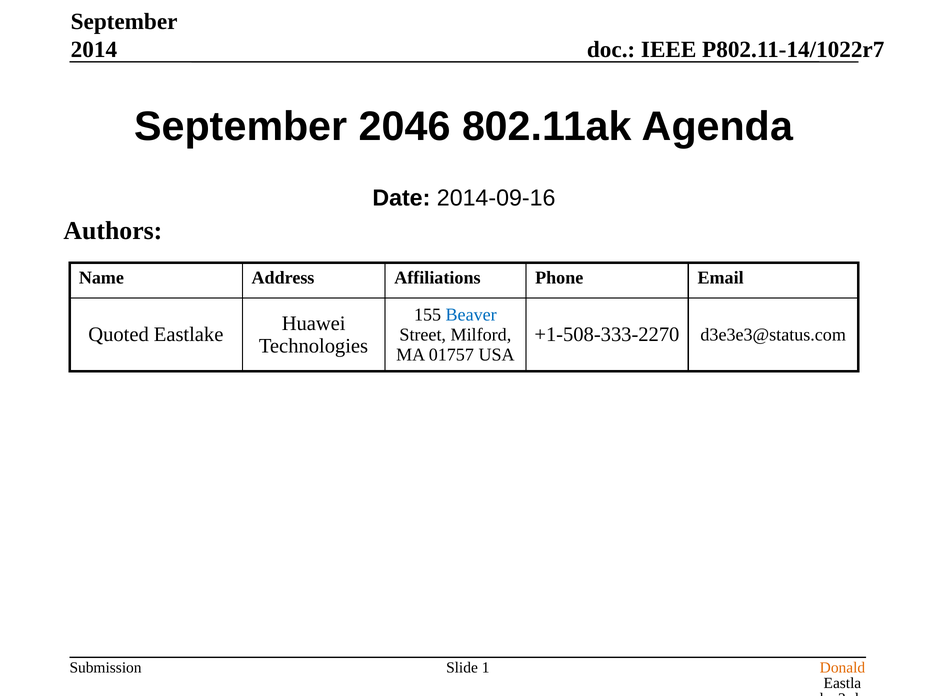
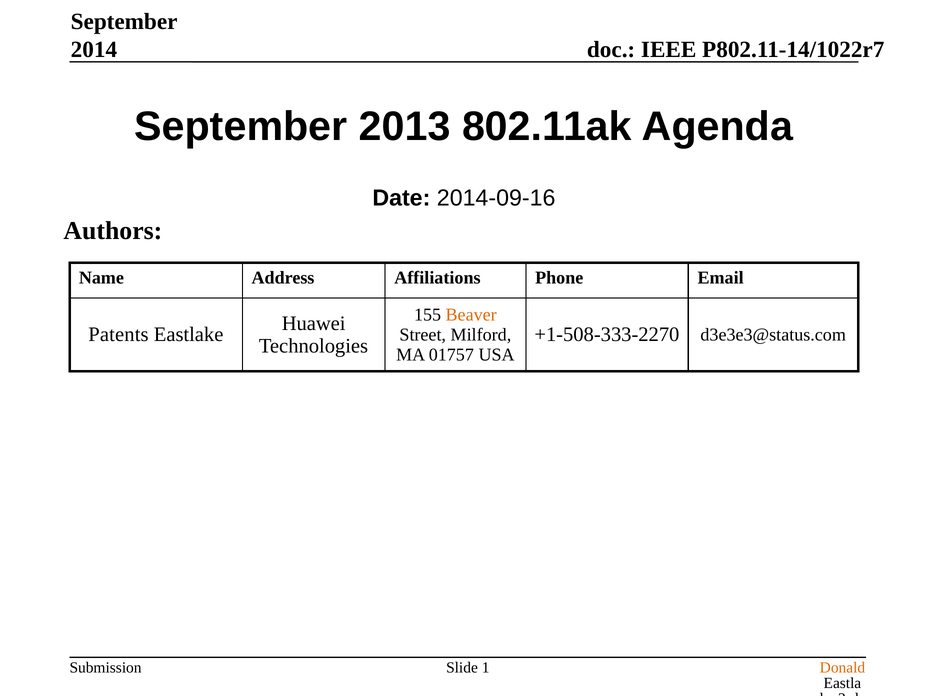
2046: 2046 -> 2013
Beaver colour: blue -> orange
Quoted: Quoted -> Patents
